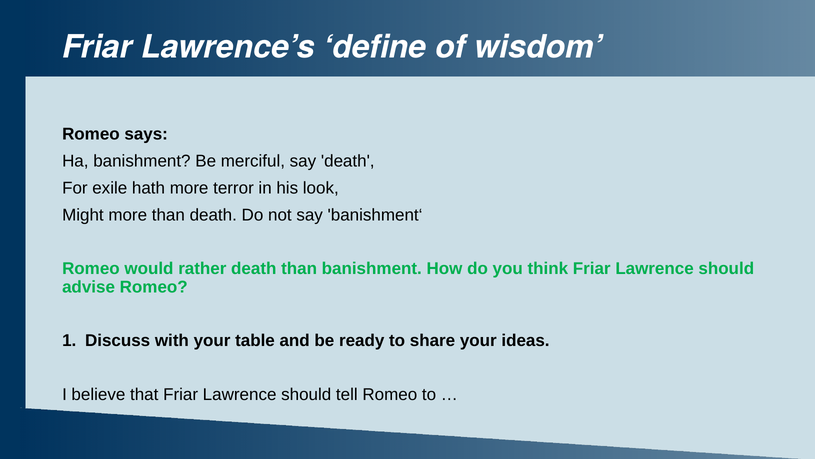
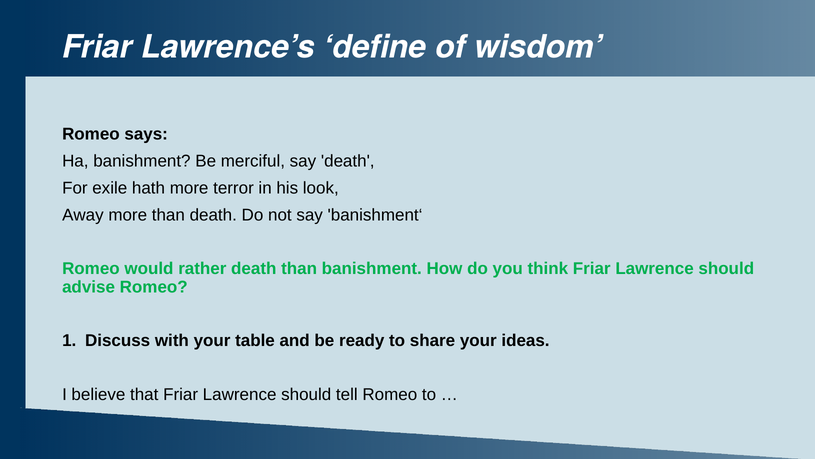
Might: Might -> Away
